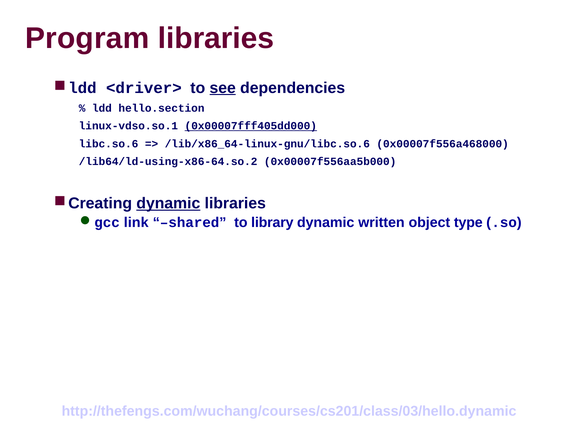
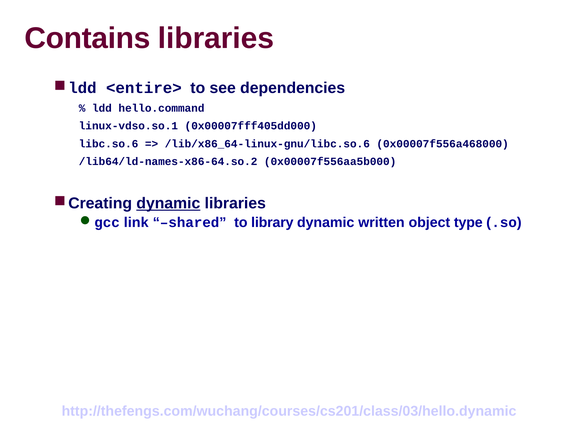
Program: Program -> Contains
<driver>: <driver> -> <entire>
see underline: present -> none
hello.section: hello.section -> hello.command
0x00007fff405dd000 underline: present -> none
/lib64/ld-using-x86-64.so.2: /lib64/ld-using-x86-64.so.2 -> /lib64/ld-names-x86-64.so.2
